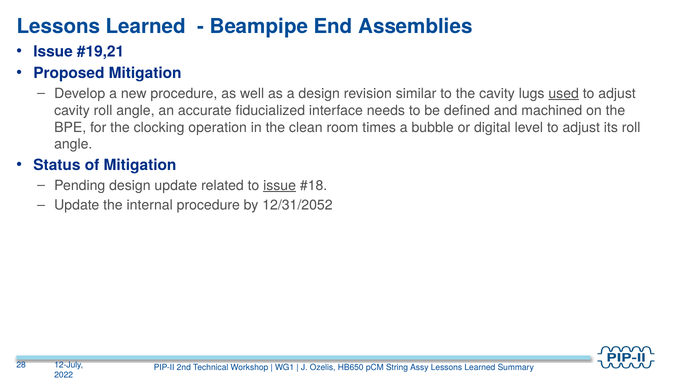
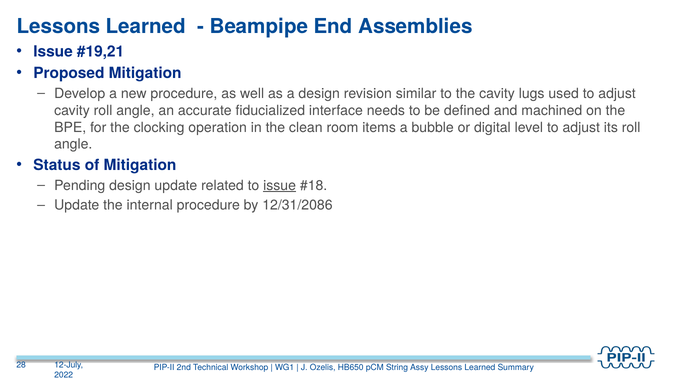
used underline: present -> none
times: times -> items
12/31/2052: 12/31/2052 -> 12/31/2086
